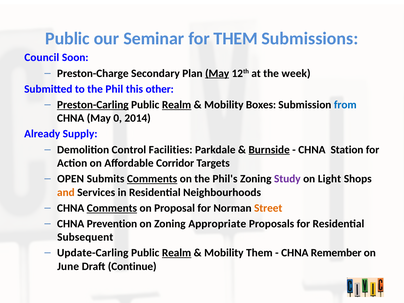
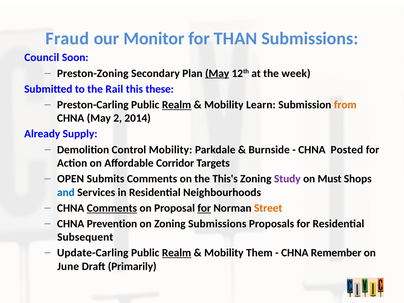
Public at (68, 39): Public -> Fraud
Seminar: Seminar -> Monitor
for THEM: THEM -> THAN
Preston-Charge: Preston-Charge -> Preston-Zoning
Phil: Phil -> Rail
other: other -> these
Preston-Carling underline: present -> none
Boxes: Boxes -> Learn
from colour: blue -> orange
0: 0 -> 2
Control Facilities: Facilities -> Mobility
Burnside underline: present -> none
Station: Station -> Posted
Comments at (152, 179) underline: present -> none
Phil's: Phil's -> This's
Light: Light -> Must
and colour: orange -> blue
for at (204, 208) underline: none -> present
Zoning Appropriate: Appropriate -> Submissions
Continue: Continue -> Primarily
